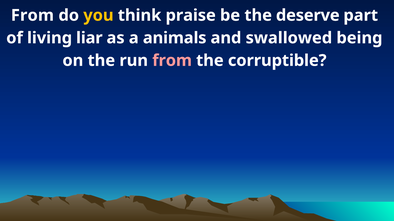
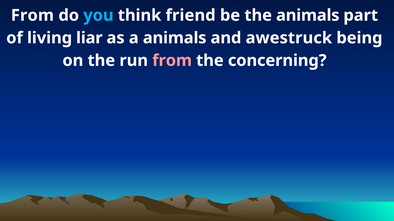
you colour: yellow -> light blue
praise: praise -> friend
the deserve: deserve -> animals
swallowed: swallowed -> awestruck
corruptible: corruptible -> concerning
